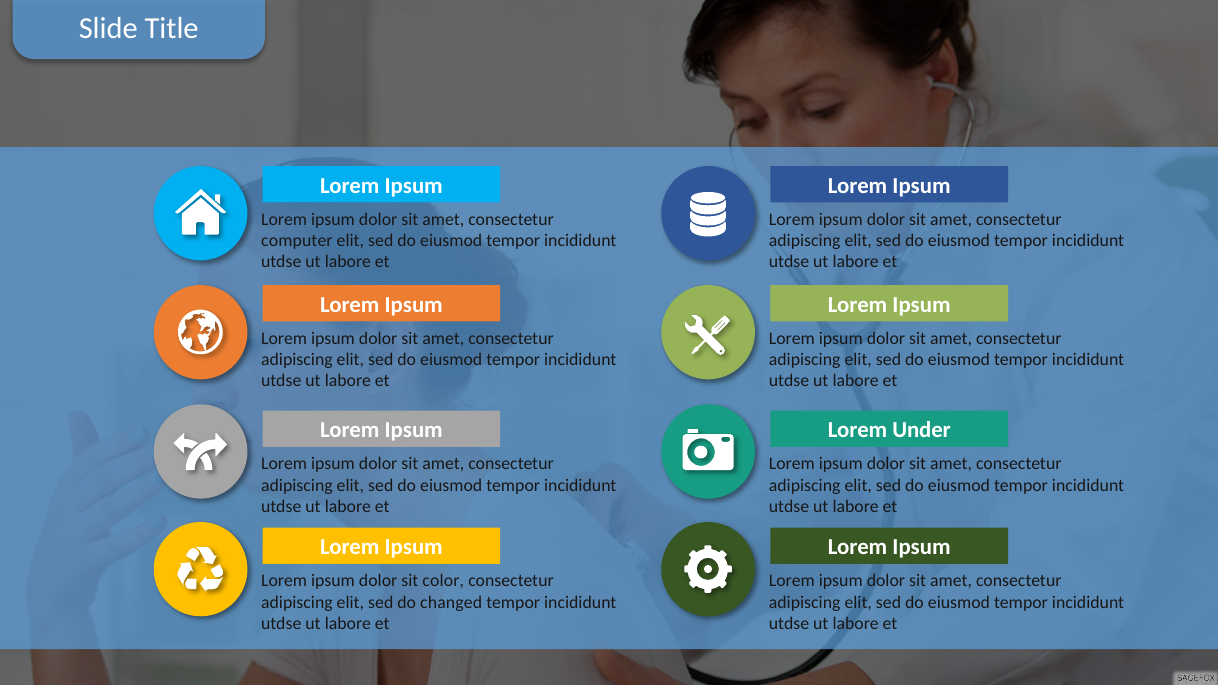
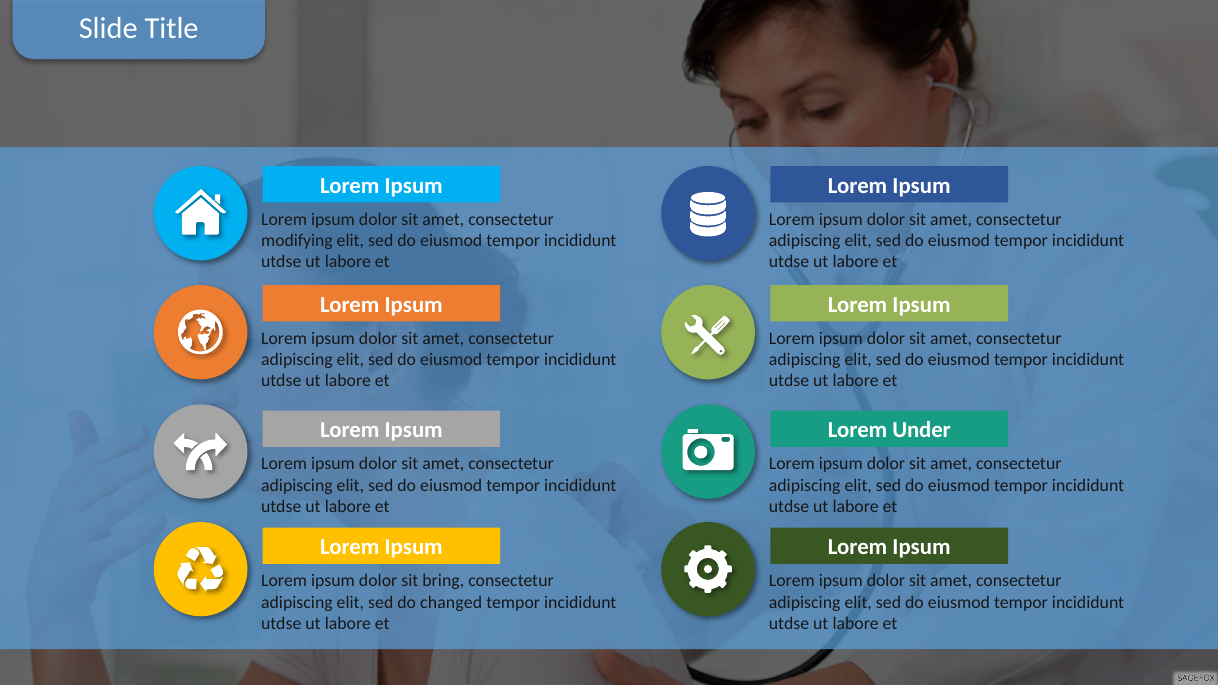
computer: computer -> modifying
color: color -> bring
